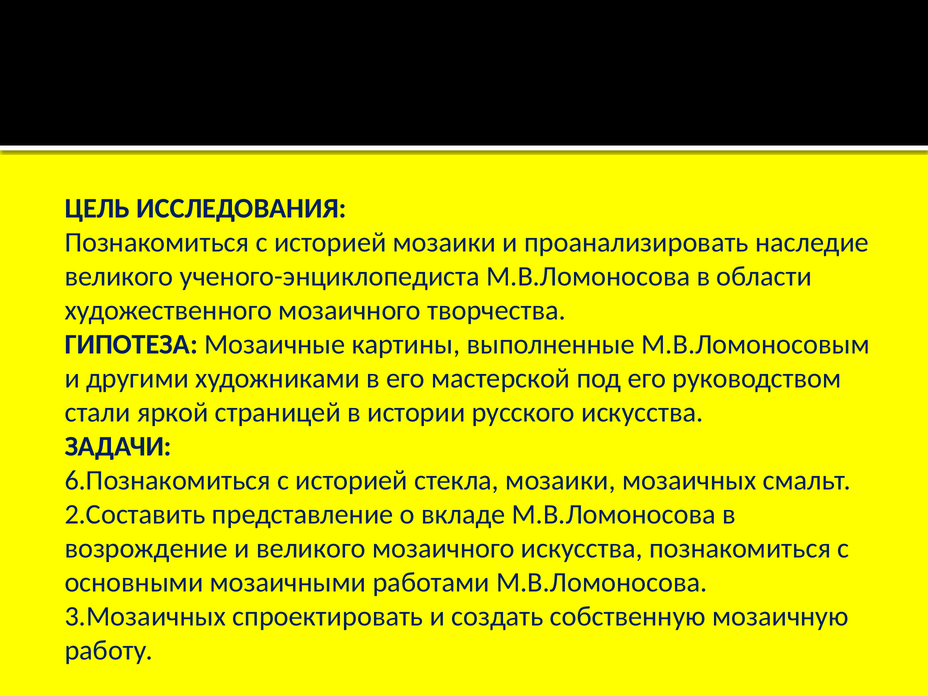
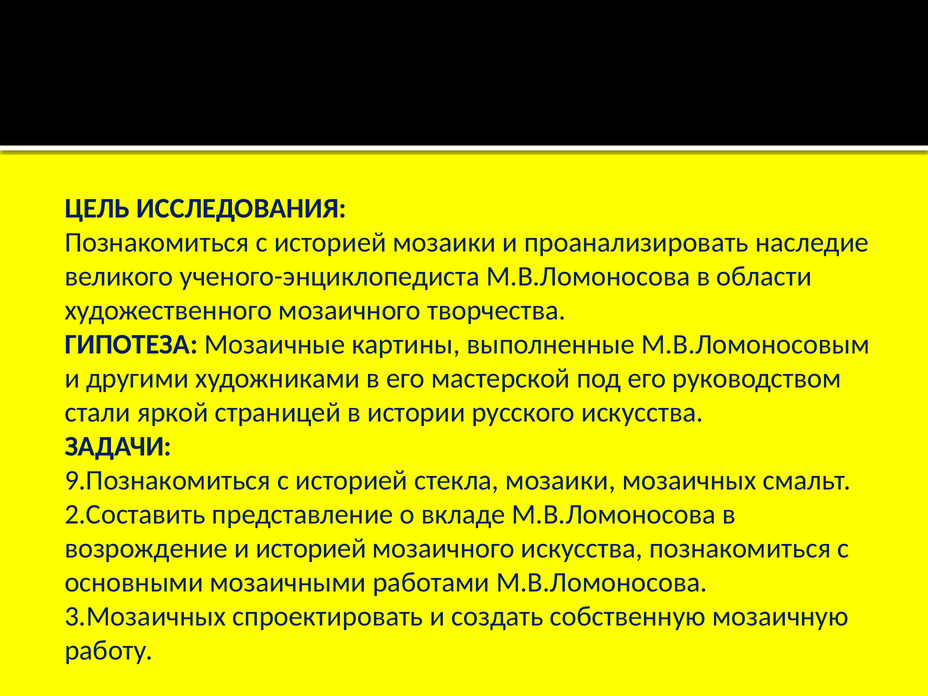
6.Познакомиться: 6.Познакомиться -> 9.Познакомиться
и великого: великого -> историей
